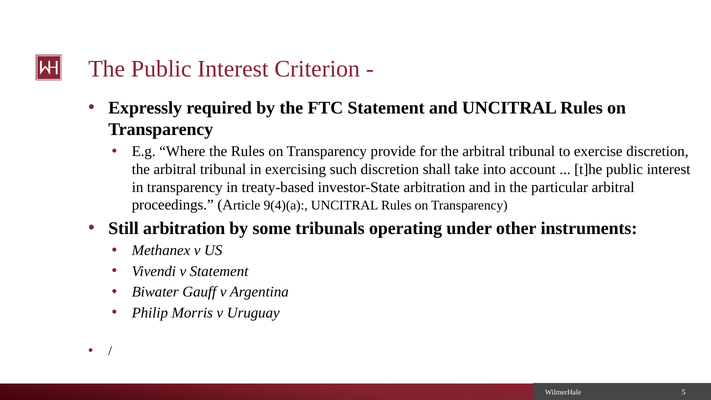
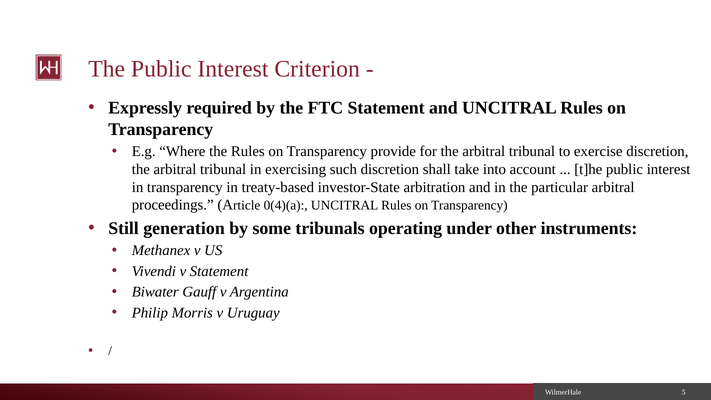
9(4)(a: 9(4)(a -> 0(4)(a
Still arbitration: arbitration -> generation
